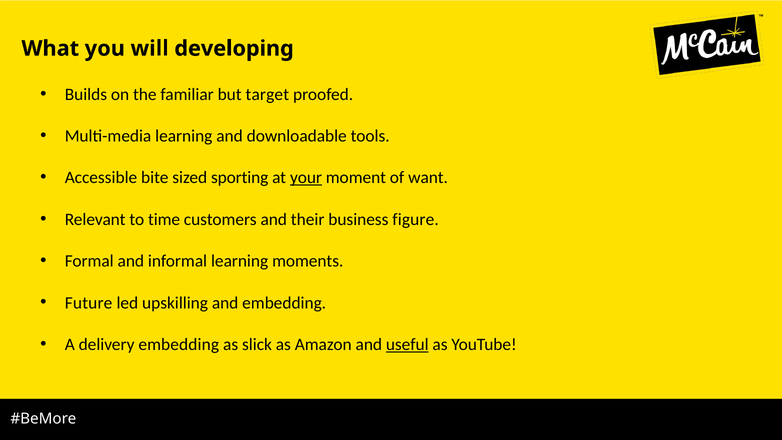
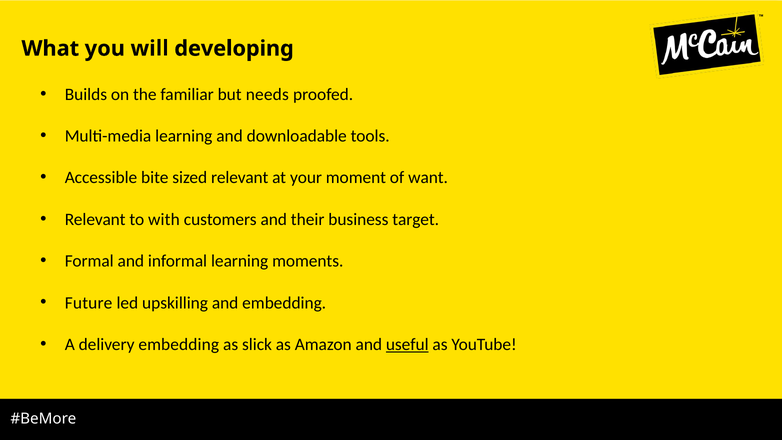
target: target -> needs
sized sporting: sporting -> relevant
your underline: present -> none
time: time -> with
figure: figure -> target
